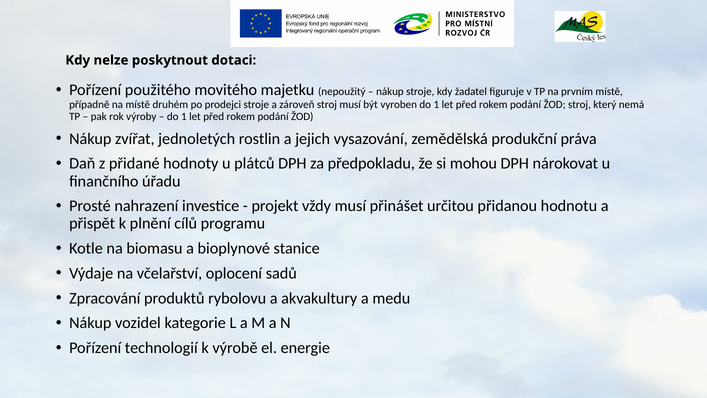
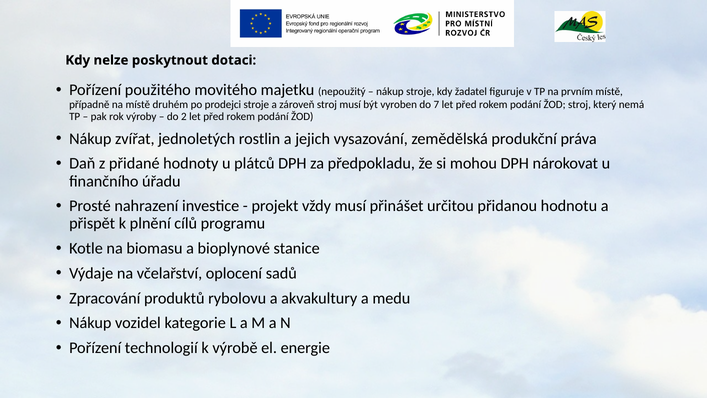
vyroben do 1: 1 -> 7
1 at (184, 117): 1 -> 2
